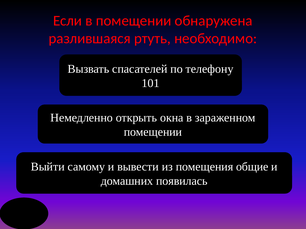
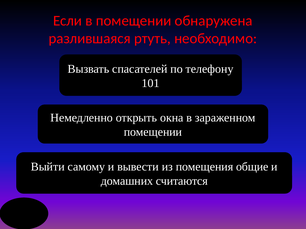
появилась: появилась -> считаются
